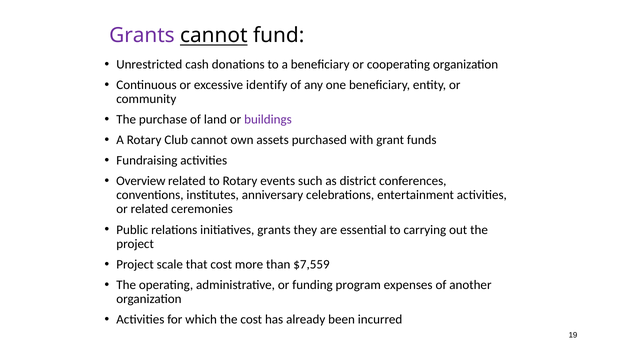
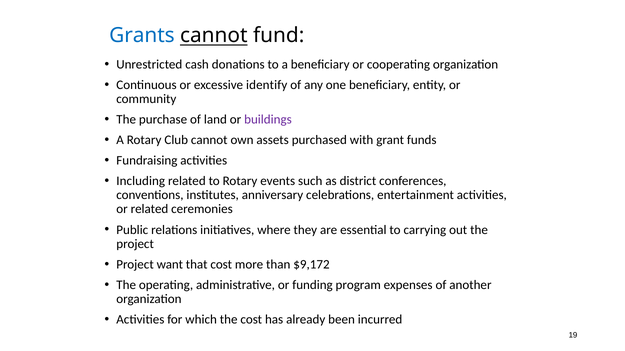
Grants at (142, 35) colour: purple -> blue
Overview: Overview -> Including
initiatives grants: grants -> where
scale: scale -> want
$7,559: $7,559 -> $9,172
